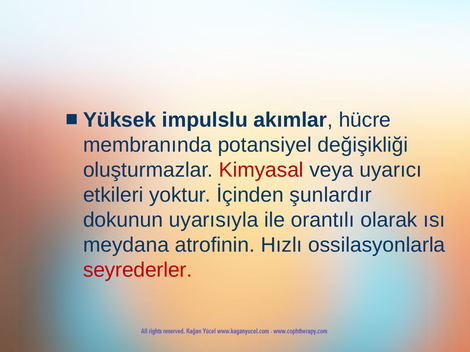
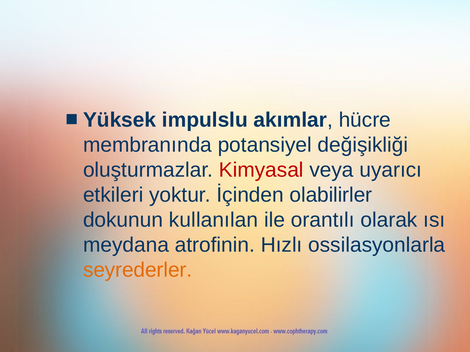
şunlardır: şunlardır -> olabilirler
uyarısıyla: uyarısıyla -> kullanılan
seyrederler colour: red -> orange
